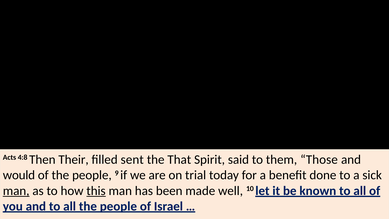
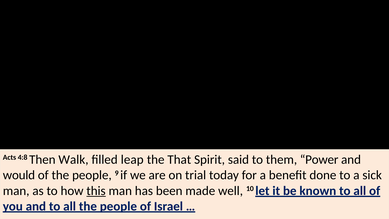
Their: Their -> Walk
sent: sent -> leap
Those: Those -> Power
man at (16, 191) underline: present -> none
